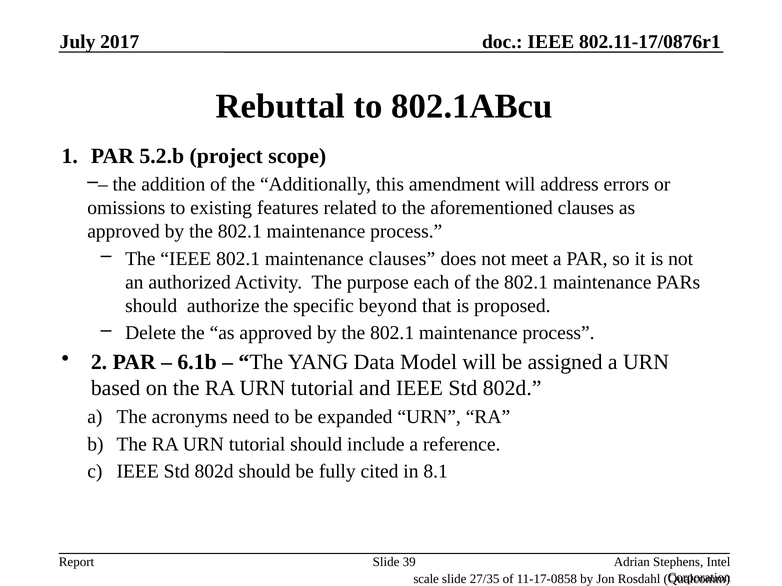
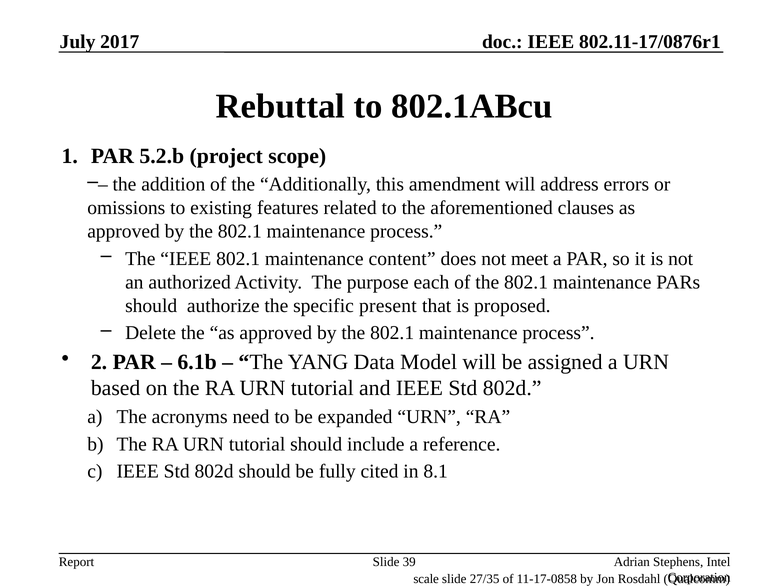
maintenance clauses: clauses -> content
beyond: beyond -> present
